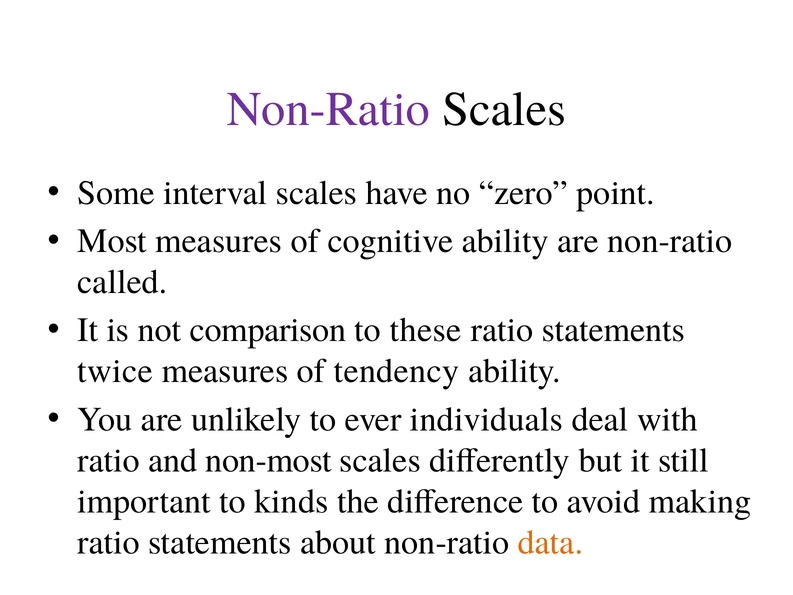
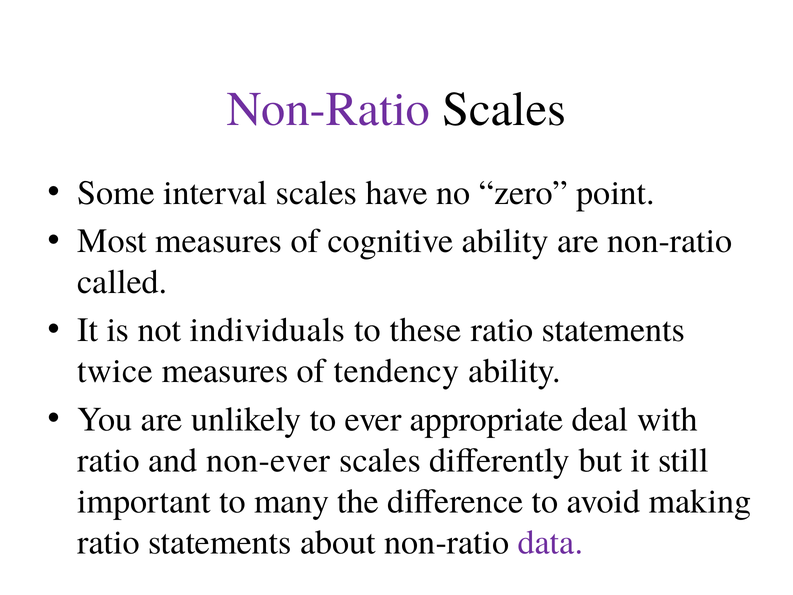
comparison: comparison -> individuals
individuals: individuals -> appropriate
non-most: non-most -> non-ever
kinds: kinds -> many
data colour: orange -> purple
